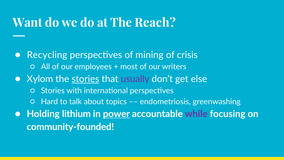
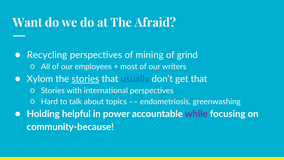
Reach: Reach -> Afraid
crisis: crisis -> grind
usually colour: purple -> blue
get else: else -> that
lithium: lithium -> helpful
power underline: present -> none
community-founded: community-founded -> community-because
